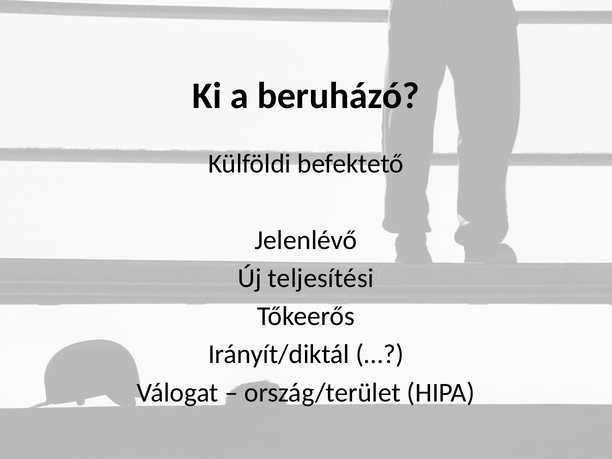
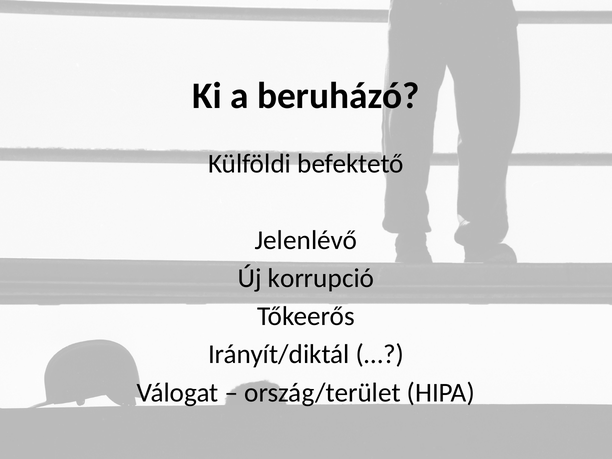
teljesítési: teljesítési -> korrupció
